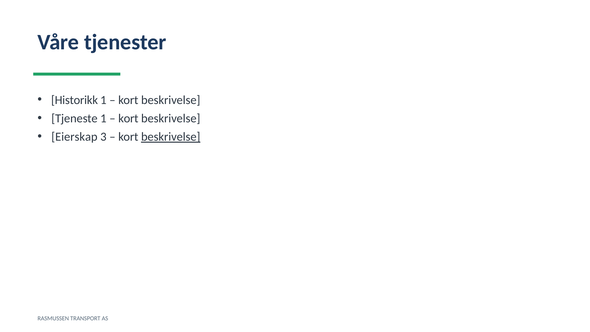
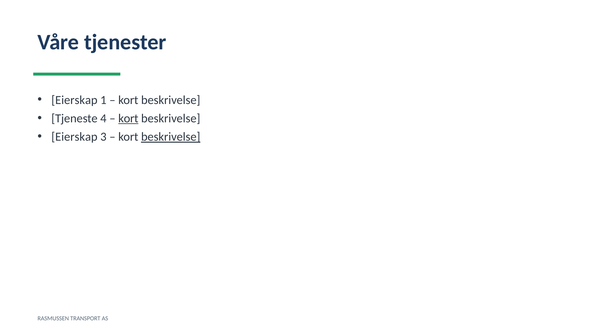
Historikk at (75, 100): Historikk -> Eierskap
Tjeneste 1: 1 -> 4
kort at (128, 118) underline: none -> present
